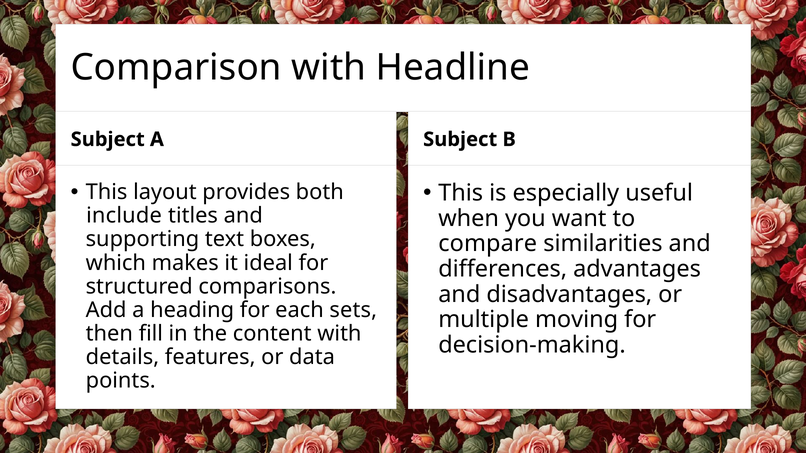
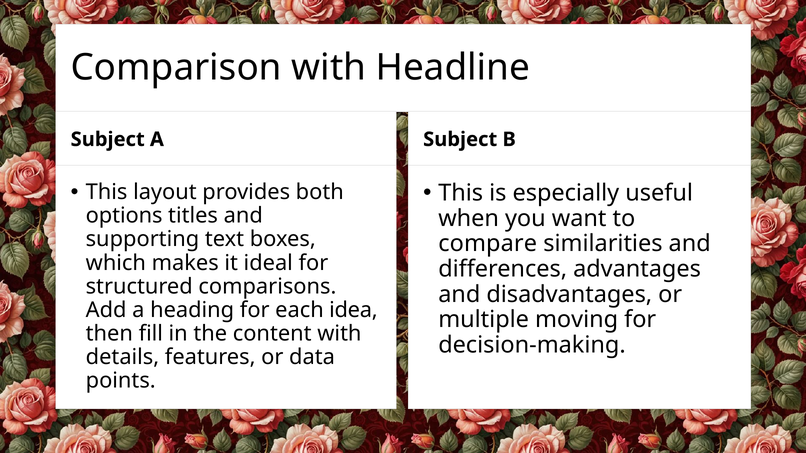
include: include -> options
sets: sets -> idea
